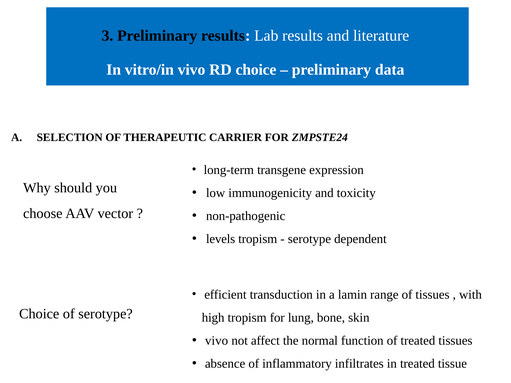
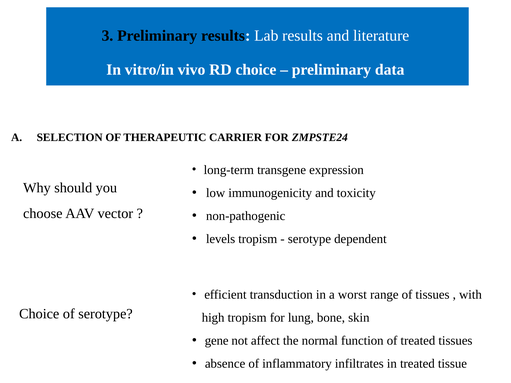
lamin: lamin -> worst
vivo at (217, 341): vivo -> gene
